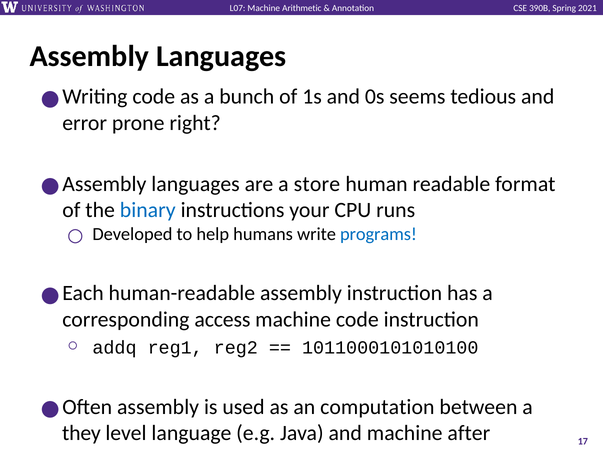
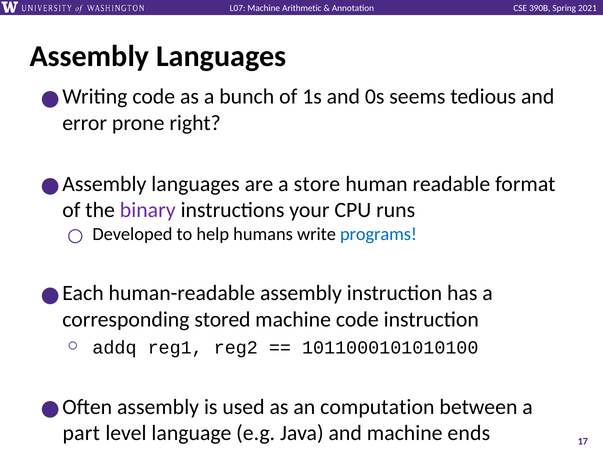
binary colour: blue -> purple
access: access -> stored
they: they -> part
after: after -> ends
